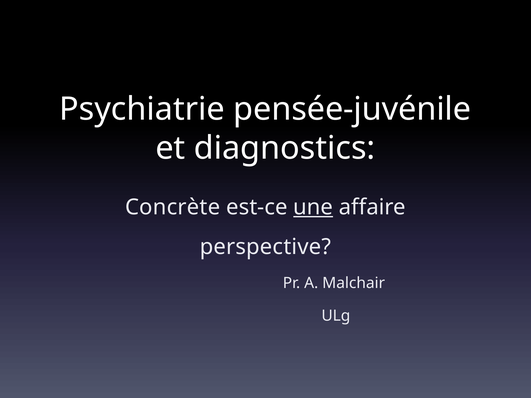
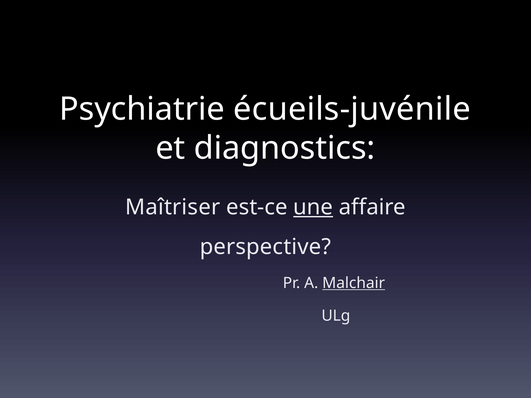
pensée-juvénile: pensée-juvénile -> écueils-juvénile
Concrète: Concrète -> Maîtriser
Malchair underline: none -> present
